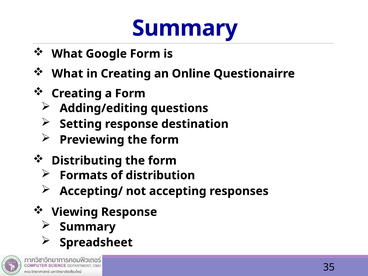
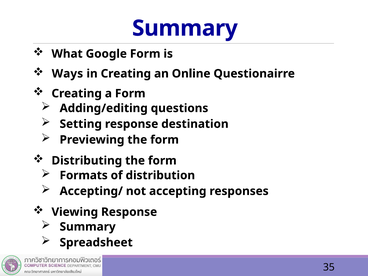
What at (67, 74): What -> Ways
